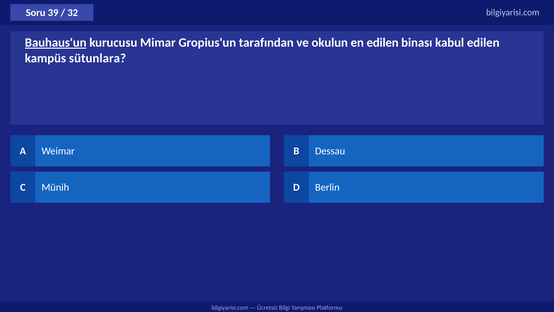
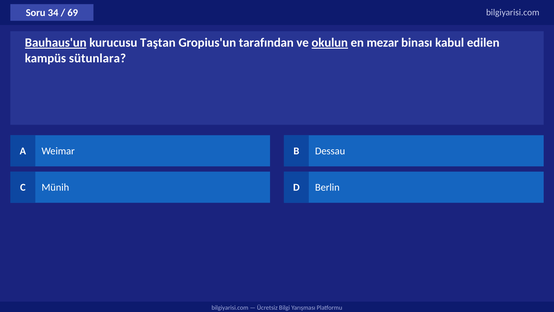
39: 39 -> 34
32: 32 -> 69
Mimar: Mimar -> Taştan
okulun underline: none -> present
en edilen: edilen -> mezar
